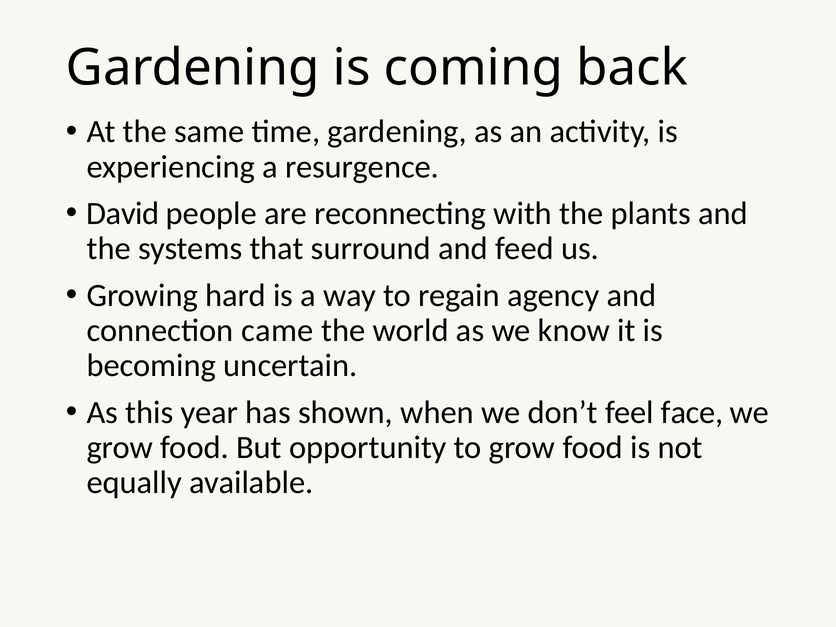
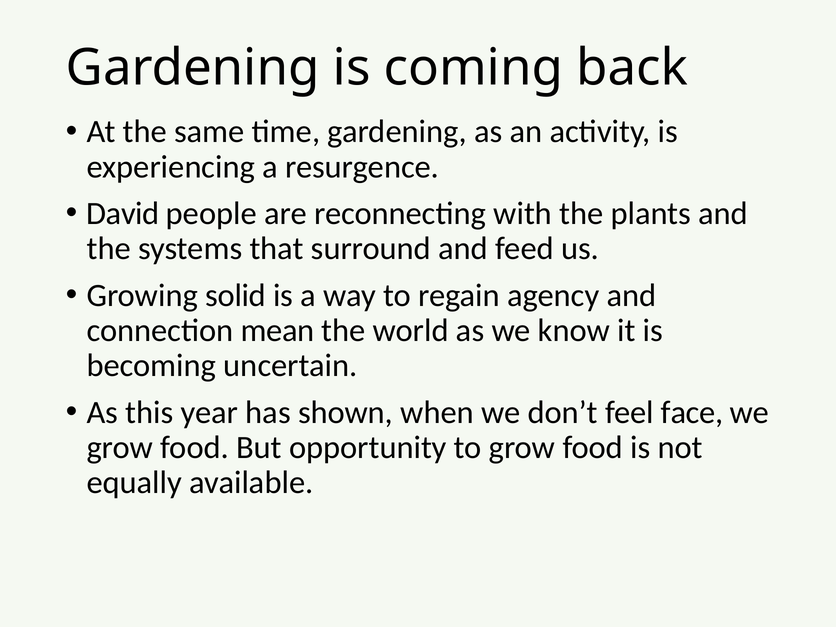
hard: hard -> solid
came: came -> mean
